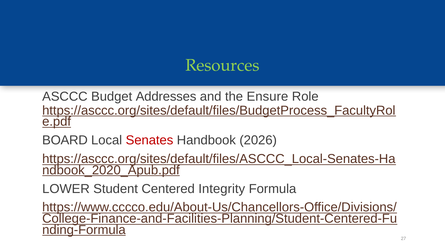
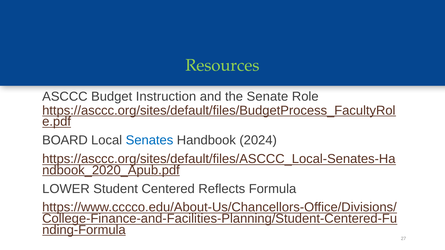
Addresses: Addresses -> Instruction
Ensure: Ensure -> Senate
Senates colour: red -> blue
2026: 2026 -> 2024
Integrity: Integrity -> Reflects
